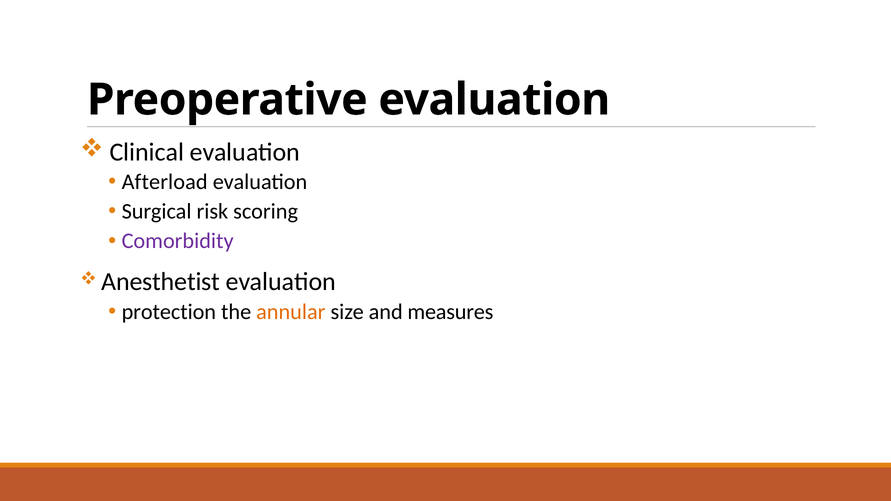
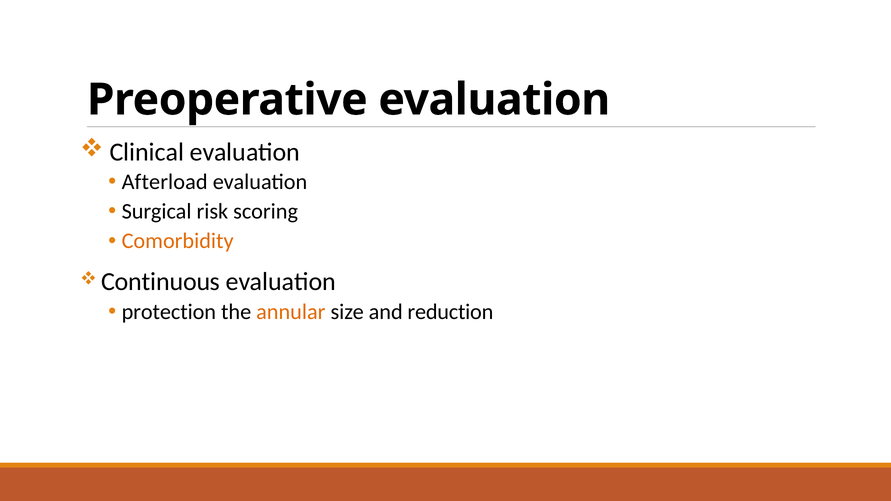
Comorbidity colour: purple -> orange
Anesthetist: Anesthetist -> Continuous
measures: measures -> reduction
